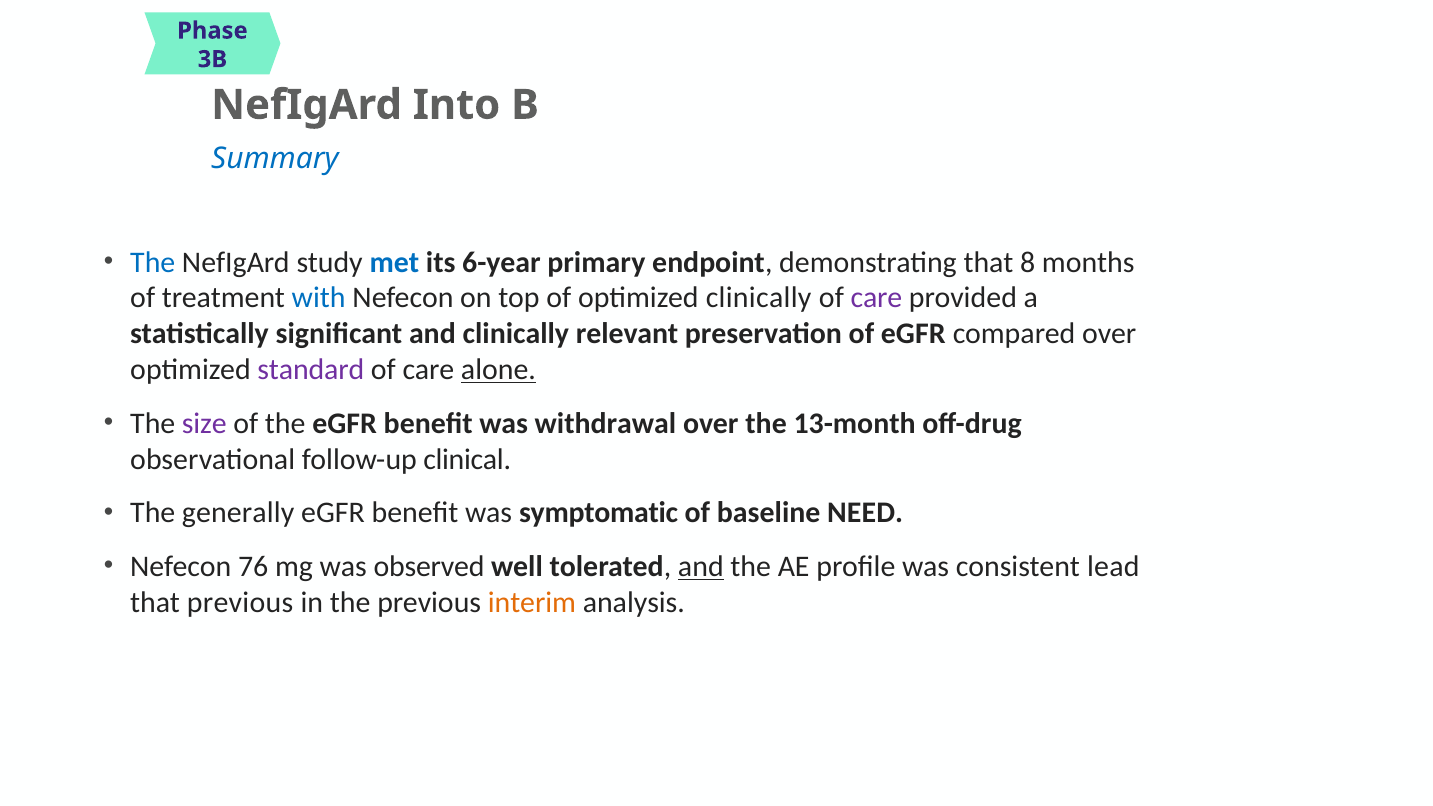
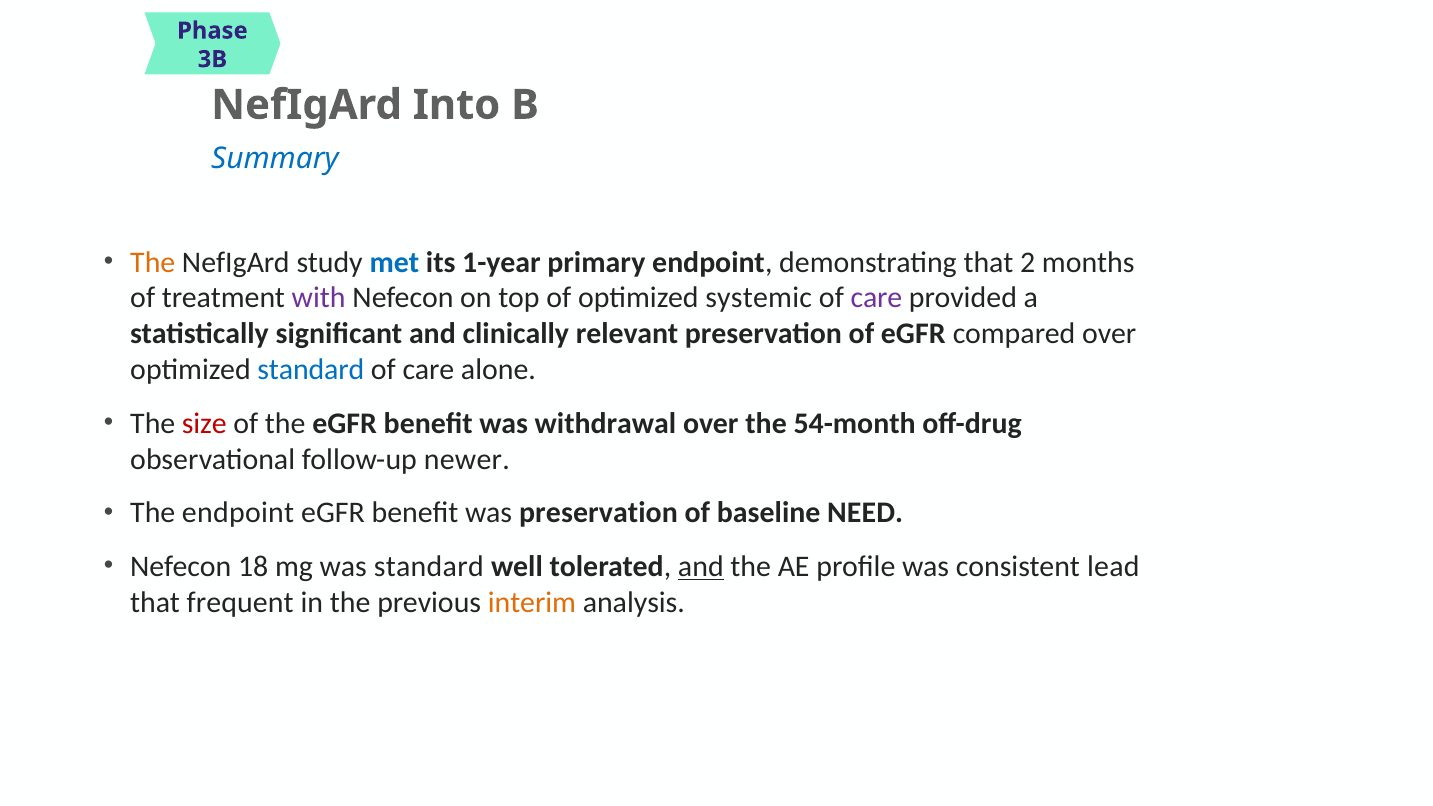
The at (153, 262) colour: blue -> orange
6-year: 6-year -> 1-year
8: 8 -> 2
with colour: blue -> purple
optimized clinically: clinically -> systemic
standard at (311, 370) colour: purple -> blue
alone underline: present -> none
size colour: purple -> red
13-month: 13-month -> 54-month
clinical: clinical -> newer
The generally: generally -> endpoint
was symptomatic: symptomatic -> preservation
76: 76 -> 18
was observed: observed -> standard
that previous: previous -> frequent
